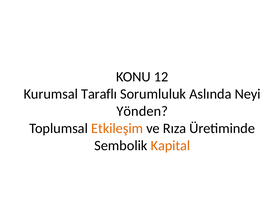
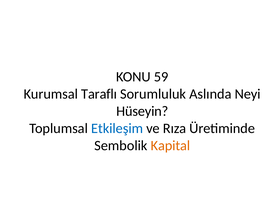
12: 12 -> 59
Yönden: Yönden -> Hüseyin
Etkileşim colour: orange -> blue
